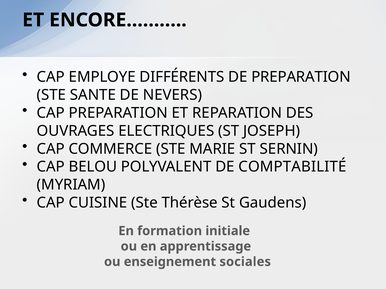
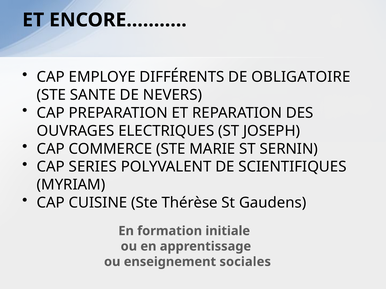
DE PREPARATION: PREPARATION -> OBLIGATOIRE
BELOU: BELOU -> SERIES
COMPTABILITÉ: COMPTABILITÉ -> SCIENTIFIQUES
